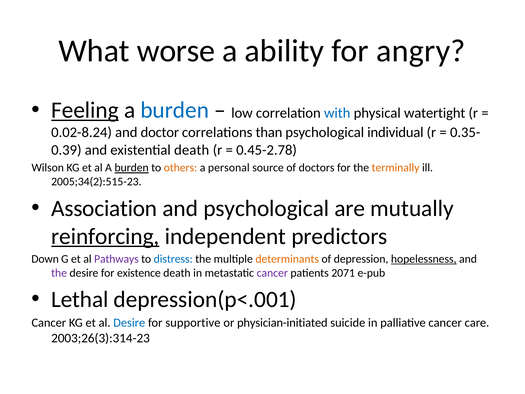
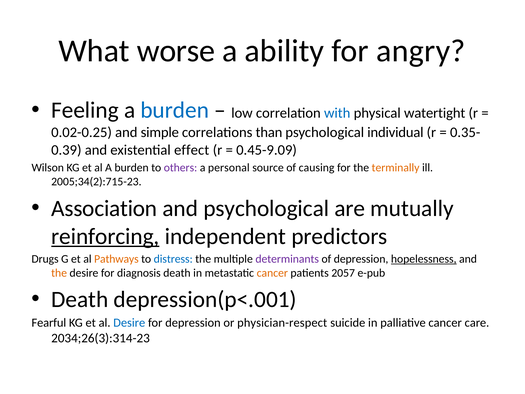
Feeling underline: present -> none
0.02-8.24: 0.02-8.24 -> 0.02-0.25
doctor: doctor -> simple
existential death: death -> effect
0.45-2.78: 0.45-2.78 -> 0.45-9.09
burden at (132, 168) underline: present -> none
others colour: orange -> purple
doctors: doctors -> causing
2005;34(2):515-23: 2005;34(2):515-23 -> 2005;34(2):715-23
Down: Down -> Drugs
Pathways colour: purple -> orange
determinants colour: orange -> purple
the at (59, 273) colour: purple -> orange
existence: existence -> diagnosis
cancer at (272, 273) colour: purple -> orange
2071: 2071 -> 2057
Lethal at (80, 299): Lethal -> Death
Cancer at (49, 323): Cancer -> Fearful
for supportive: supportive -> depression
physician-initiated: physician-initiated -> physician-respect
2003;26(3):314-23: 2003;26(3):314-23 -> 2034;26(3):314-23
